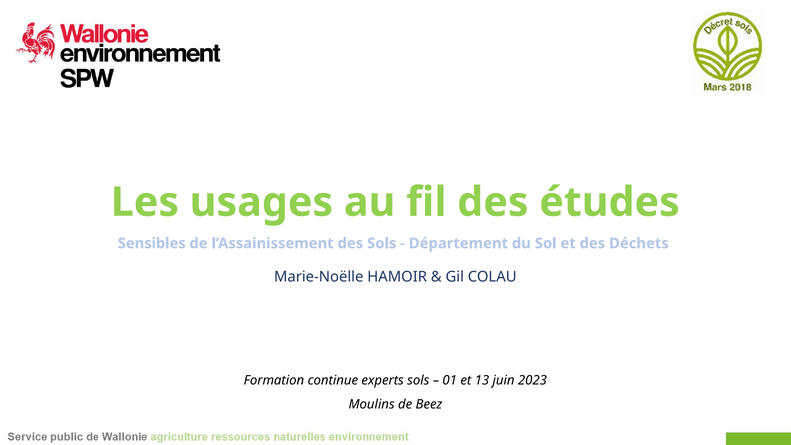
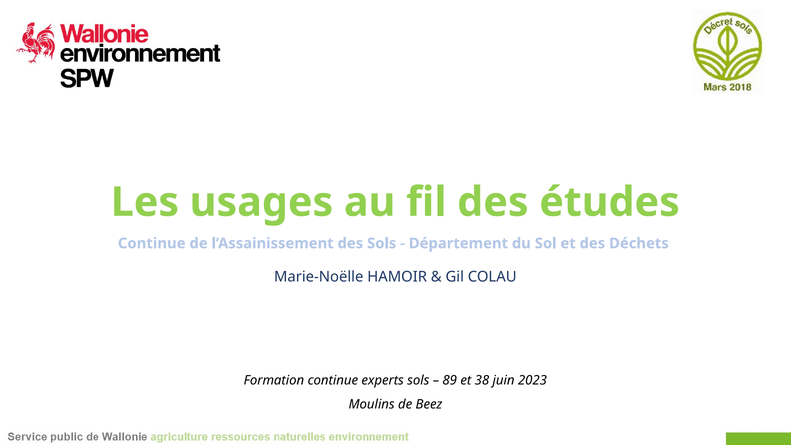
Sensibles at (152, 243): Sensibles -> Continue
01: 01 -> 89
13: 13 -> 38
